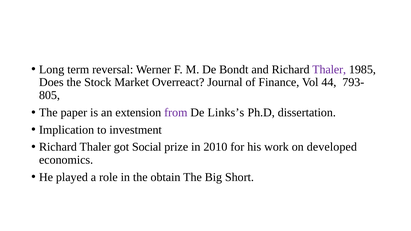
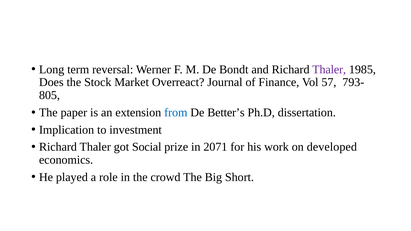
44: 44 -> 57
from colour: purple -> blue
Links’s: Links’s -> Better’s
2010: 2010 -> 2071
obtain: obtain -> crowd
